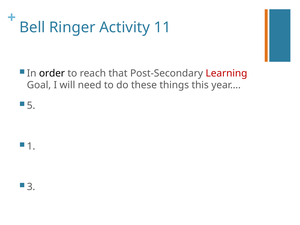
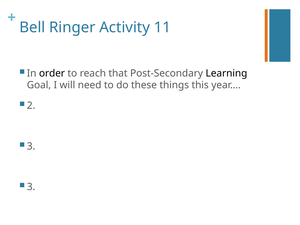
Learning colour: red -> black
5: 5 -> 2
1 at (31, 146): 1 -> 3
